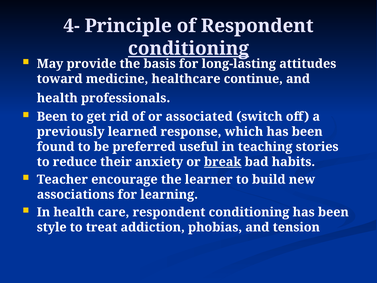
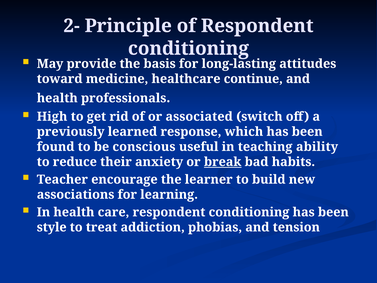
4-: 4- -> 2-
conditioning at (188, 48) underline: present -> none
Been at (52, 116): Been -> High
preferred: preferred -> conscious
stories: stories -> ability
